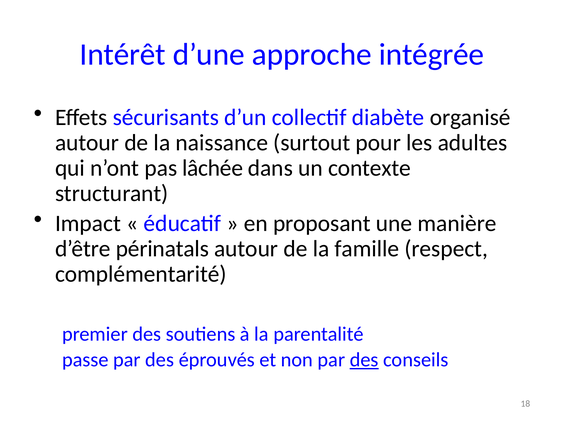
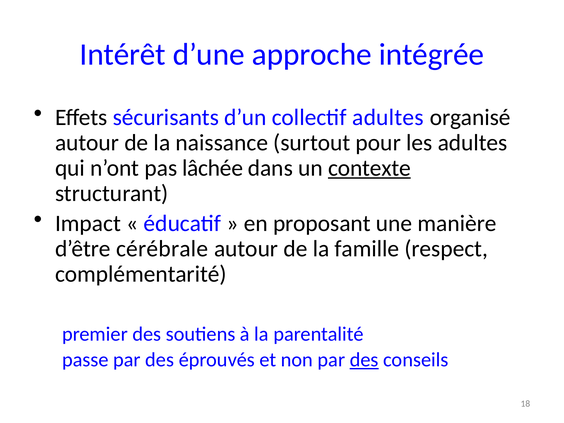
collectif diabète: diabète -> adultes
contexte underline: none -> present
périnatals: périnatals -> cérébrale
